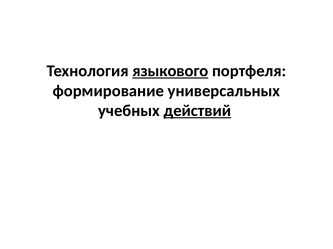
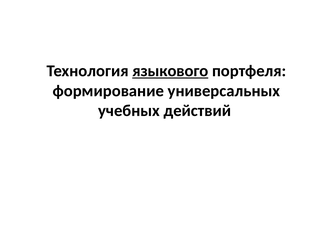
действий underline: present -> none
